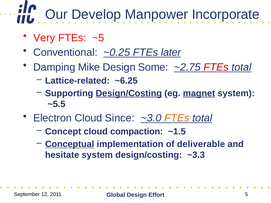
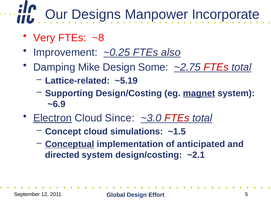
Develop: Develop -> Designs
~5: ~5 -> ~8
Conventional: Conventional -> Improvement
later: later -> also
~6.25: ~6.25 -> ~5.19
Design/Costing at (129, 93) underline: present -> none
~5.5: ~5.5 -> ~6.9
Electron underline: none -> present
FTEs at (177, 118) colour: orange -> red
compaction: compaction -> simulations
deliverable: deliverable -> anticipated
hesitate: hesitate -> directed
~3.3: ~3.3 -> ~2.1
